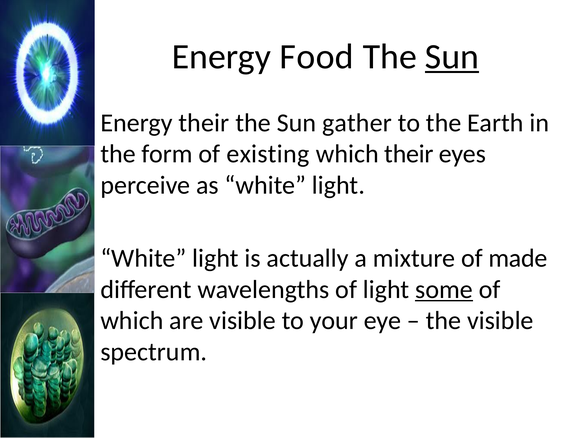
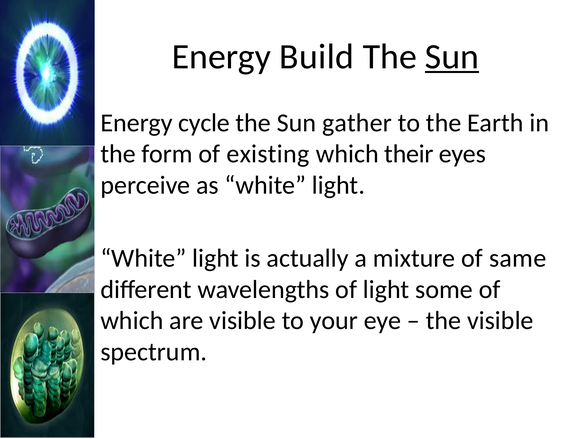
Food: Food -> Build
Energy their: their -> cycle
made: made -> same
some underline: present -> none
